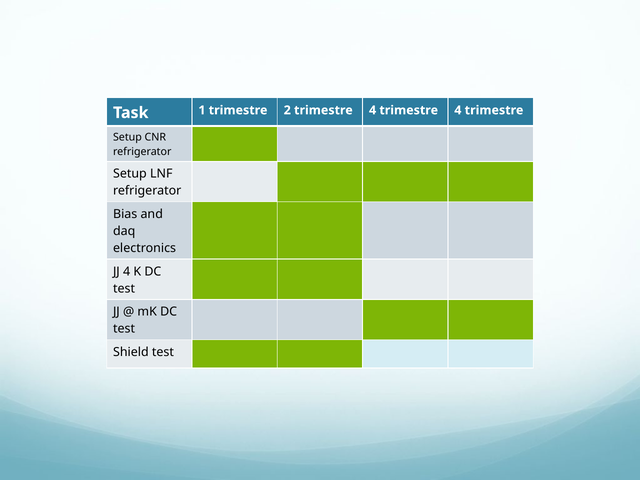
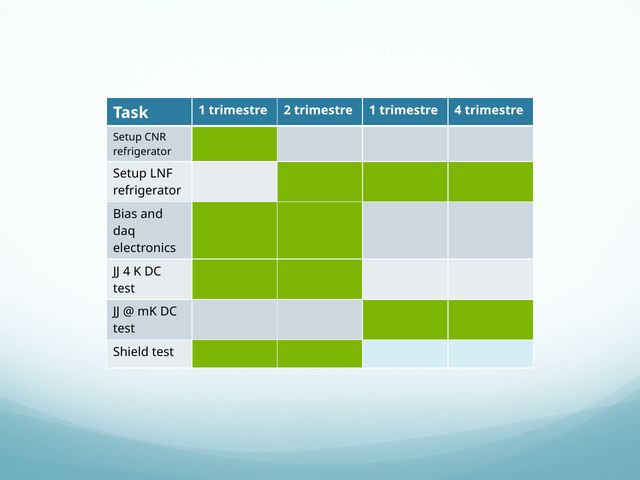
2 trimestre 4: 4 -> 1
